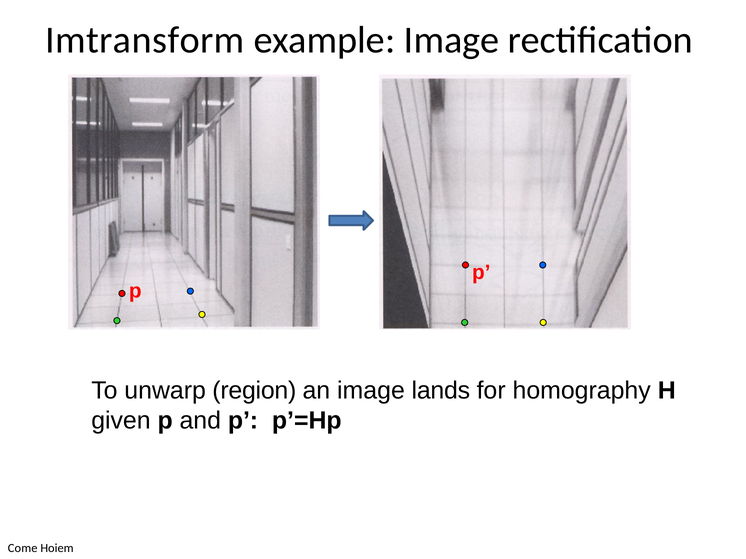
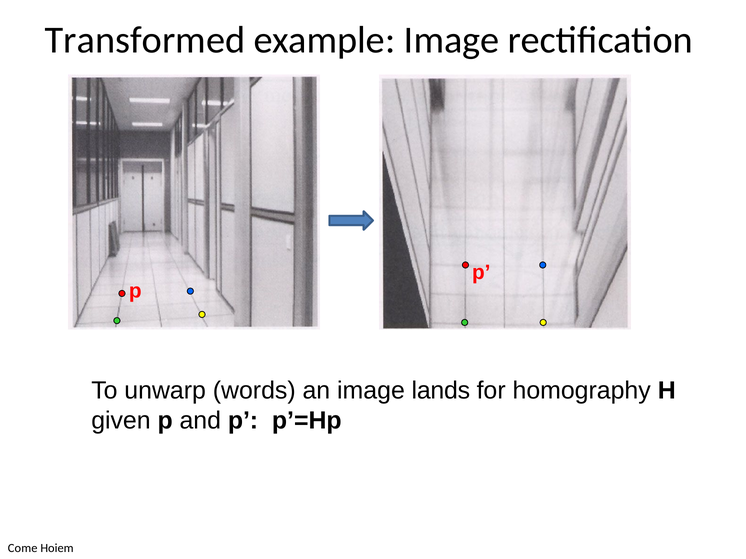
Imtransform: Imtransform -> Transformed
region: region -> words
